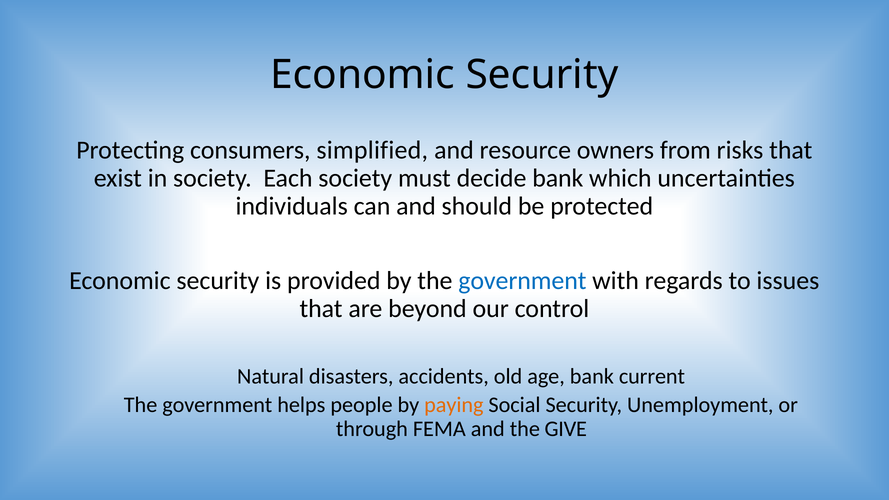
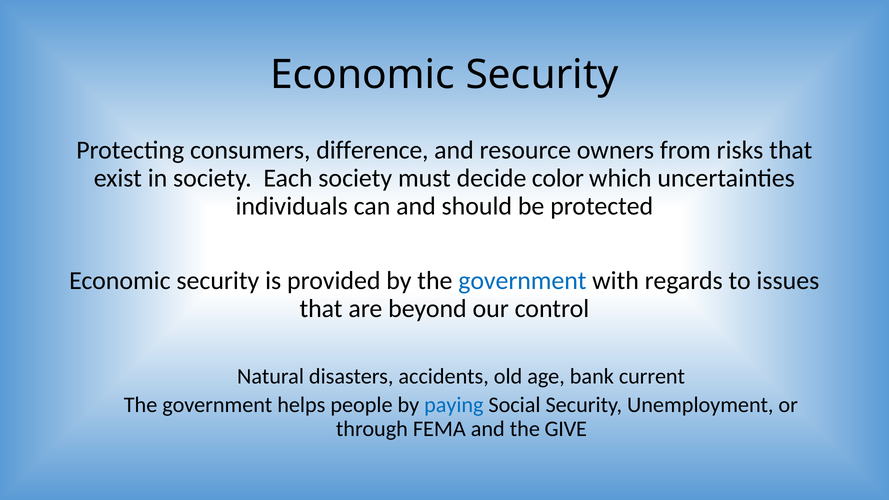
simplified: simplified -> difference
decide bank: bank -> color
paying colour: orange -> blue
